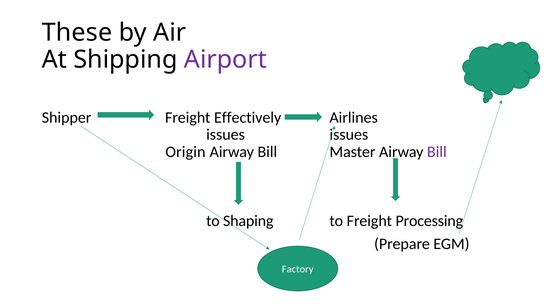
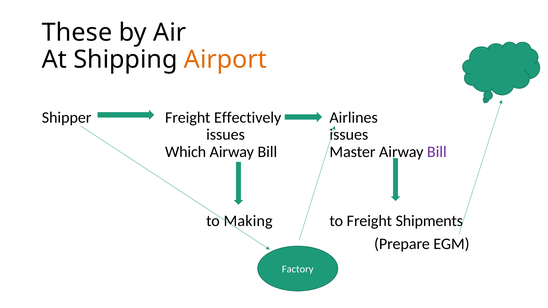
Airport colour: purple -> orange
Origin: Origin -> Which
Shaping: Shaping -> Making
Processing: Processing -> Shipments
